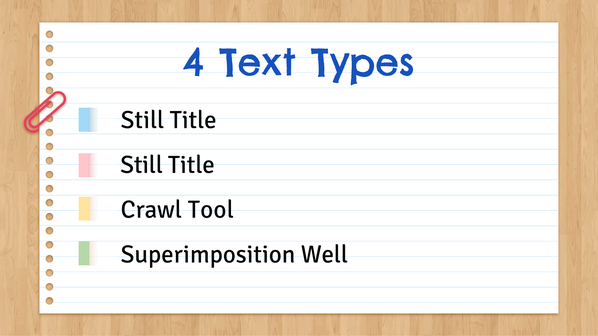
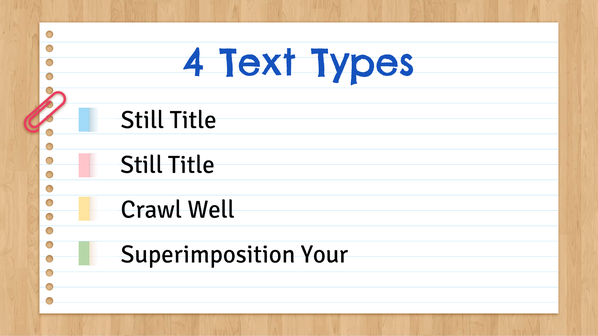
Tool: Tool -> Well
Well: Well -> Your
